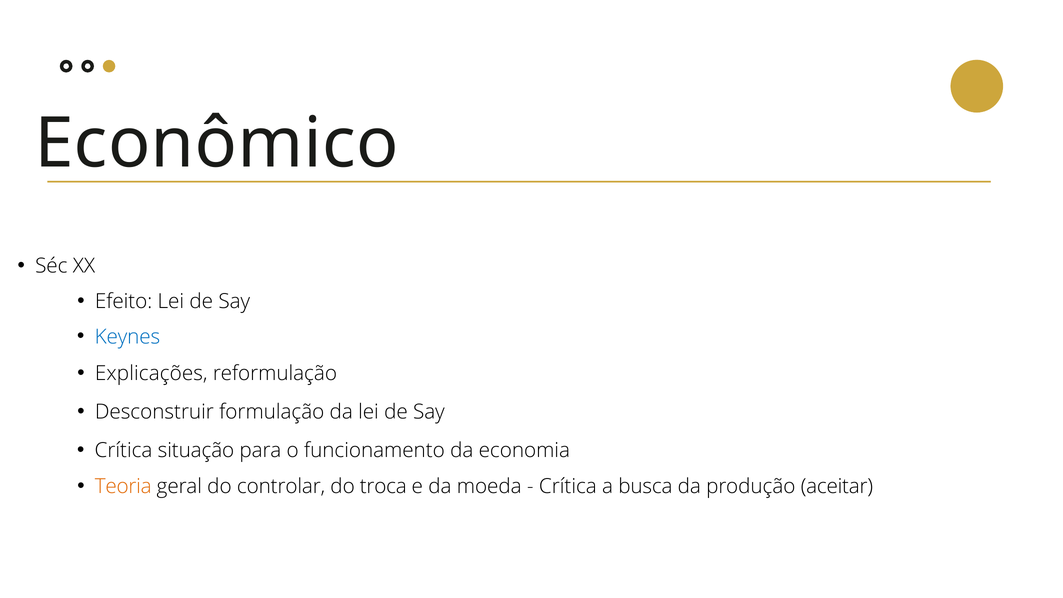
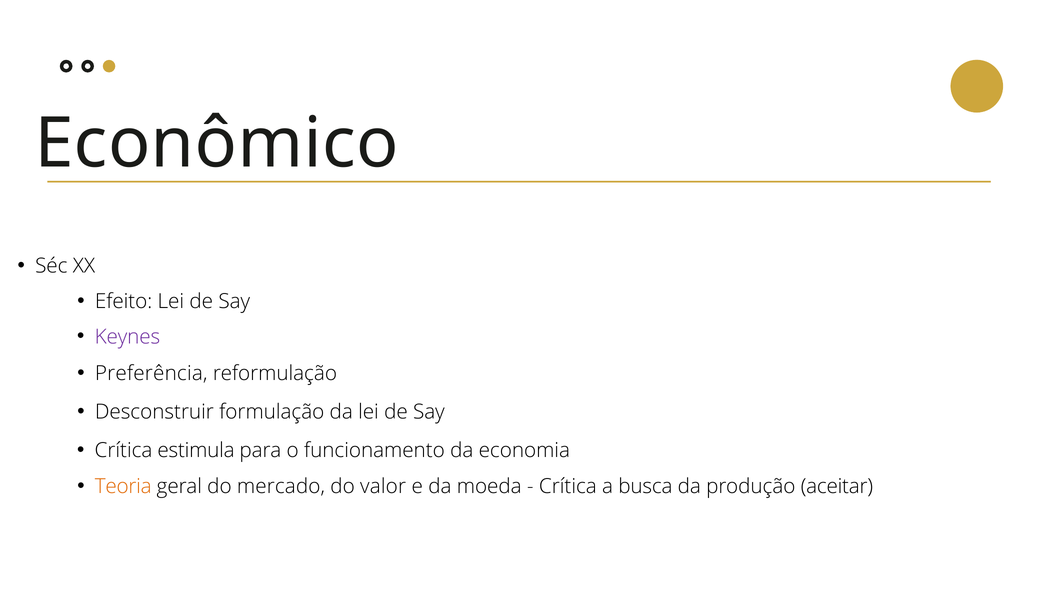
Keynes colour: blue -> purple
Explicações: Explicações -> Preferência
situação: situação -> estimula
controlar: controlar -> mercado
troca: troca -> valor
